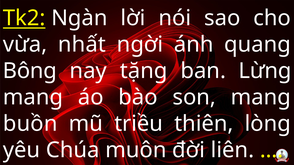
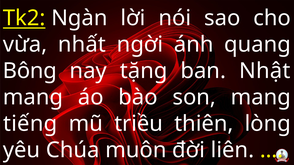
Lừng: Lừng -> Nhật
buồn: buồn -> tiếng
